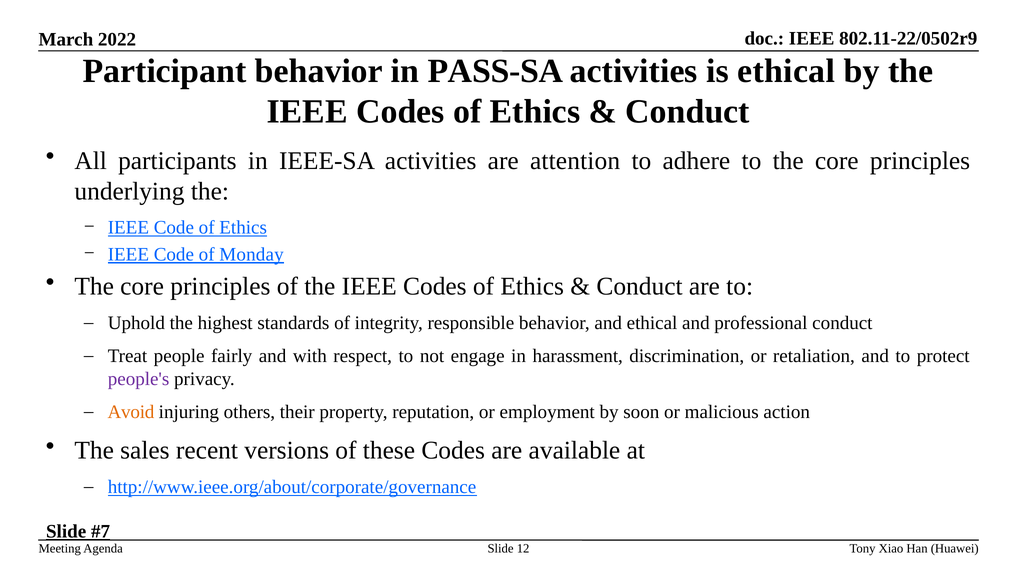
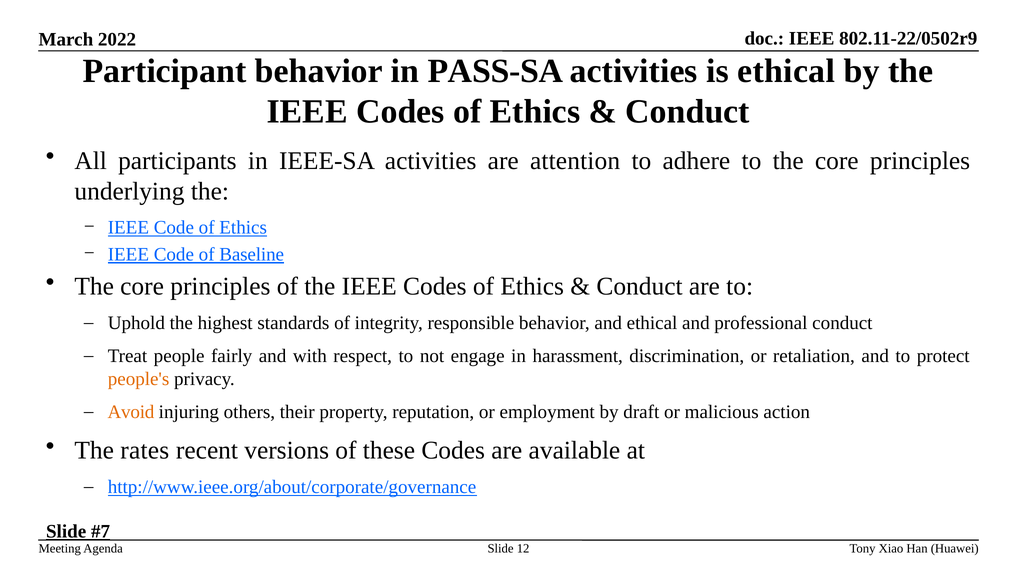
Monday: Monday -> Baseline
people's colour: purple -> orange
soon: soon -> draft
sales: sales -> rates
